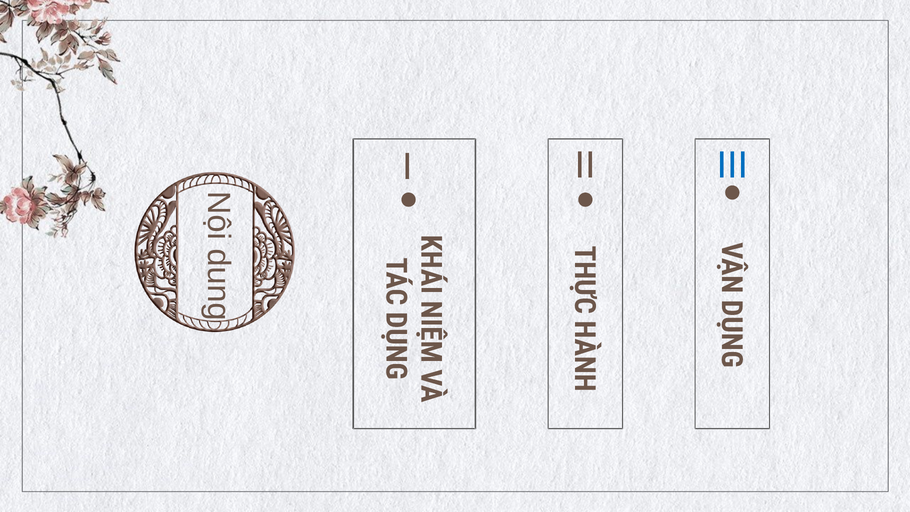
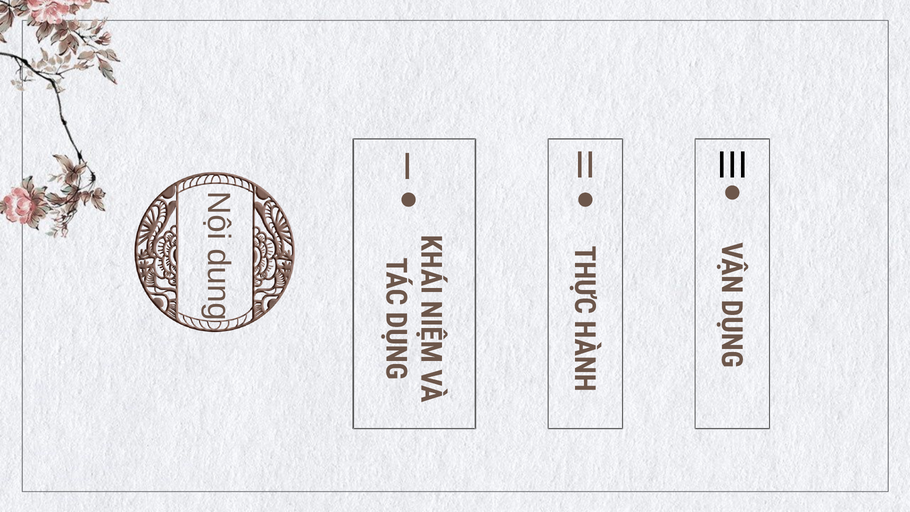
III colour: blue -> black
